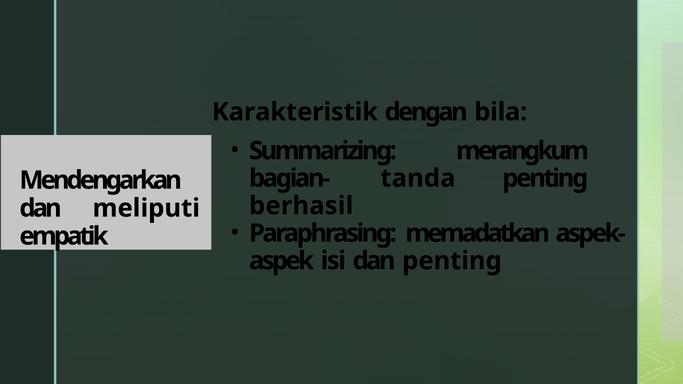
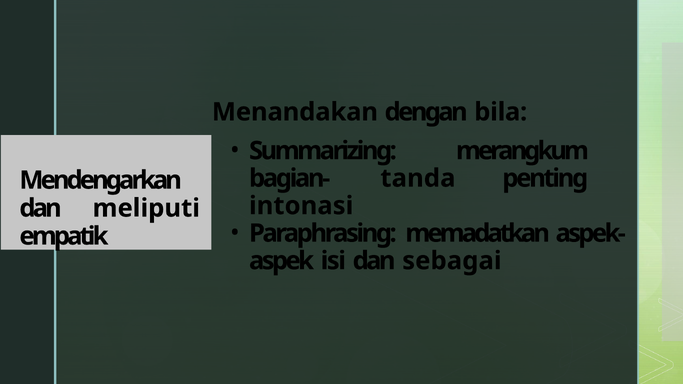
Karakteristik: Karakteristik -> Menandakan
berhasil: berhasil -> intonasi
dan penting: penting -> sebagai
